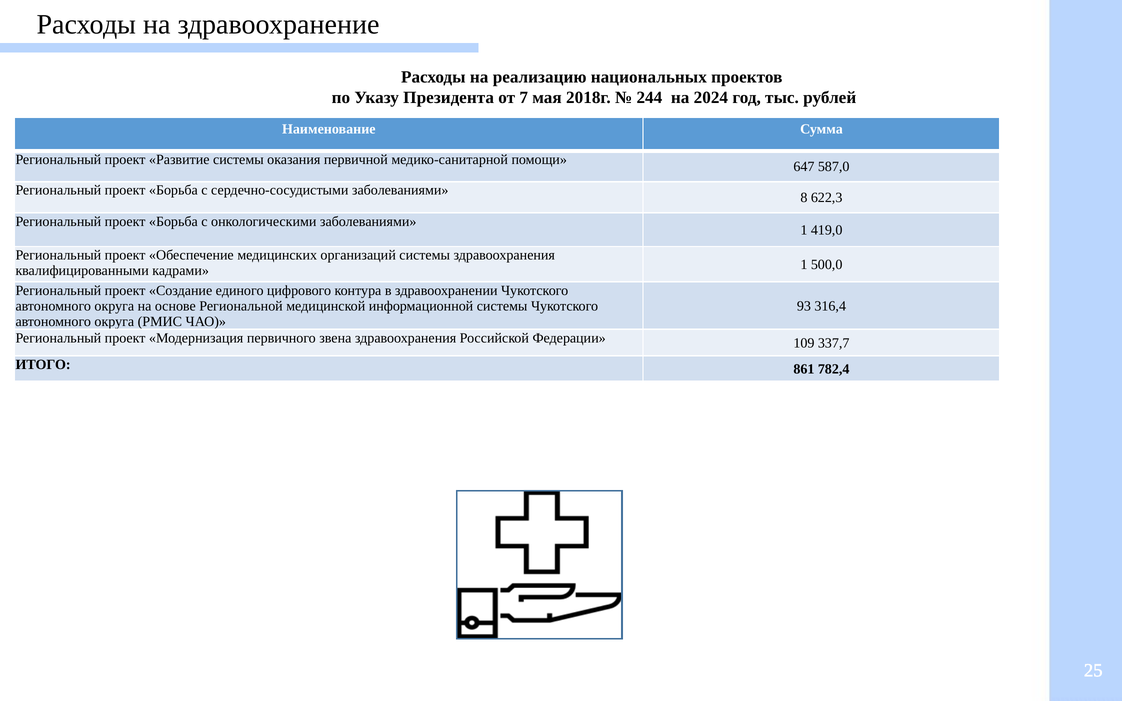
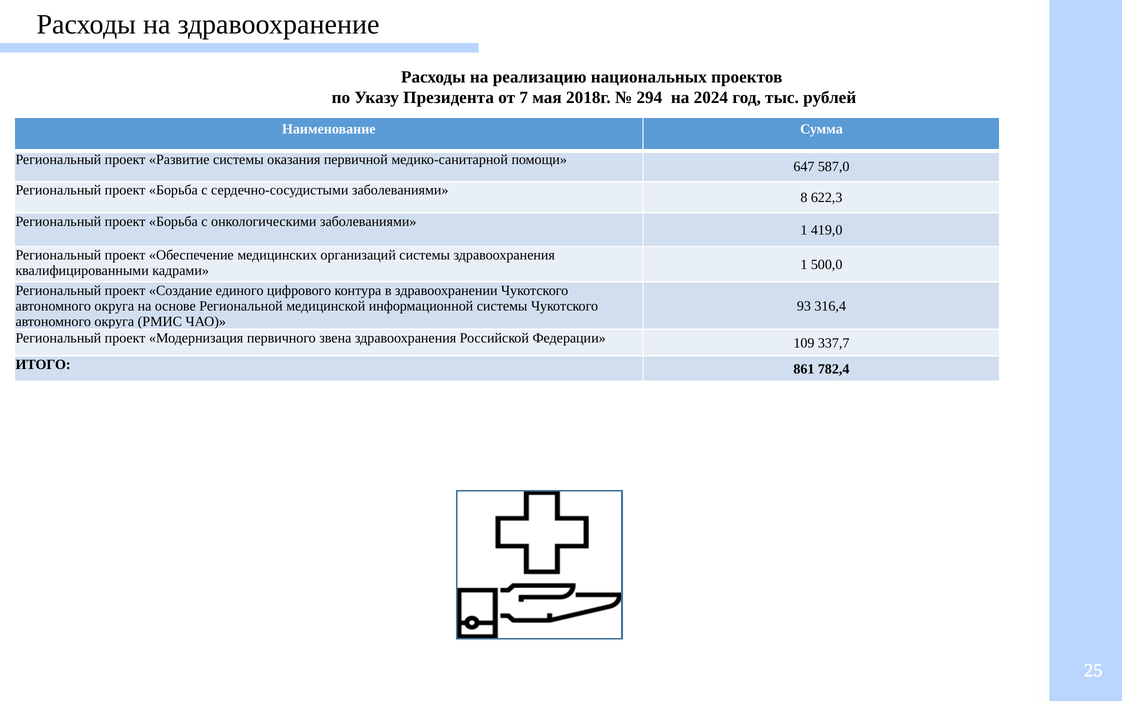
244: 244 -> 294
